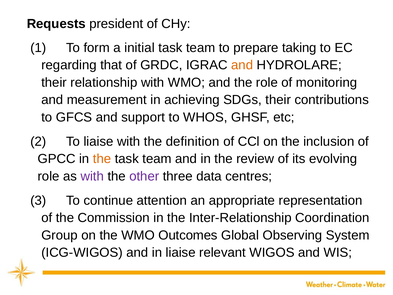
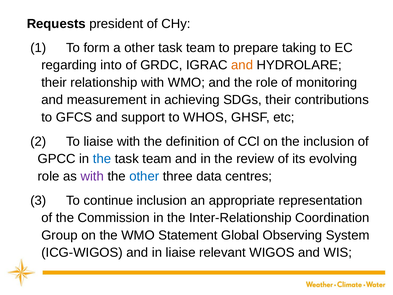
a initial: initial -> other
that: that -> into
the at (102, 159) colour: orange -> blue
other at (144, 176) colour: purple -> blue
continue attention: attention -> inclusion
Outcomes: Outcomes -> Statement
